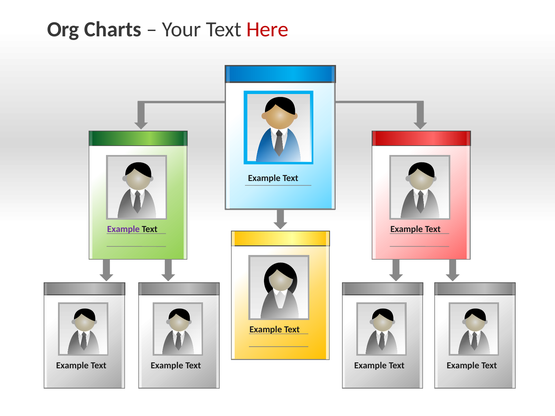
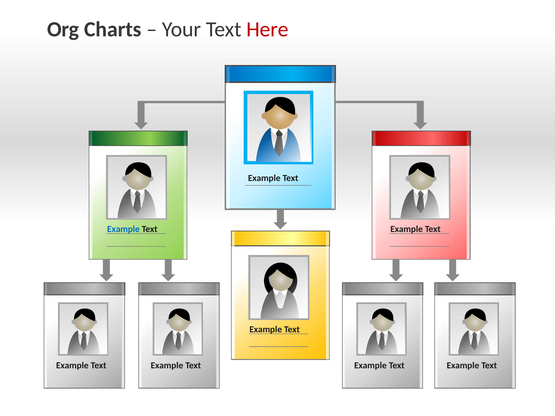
Example at (123, 229) colour: purple -> blue
